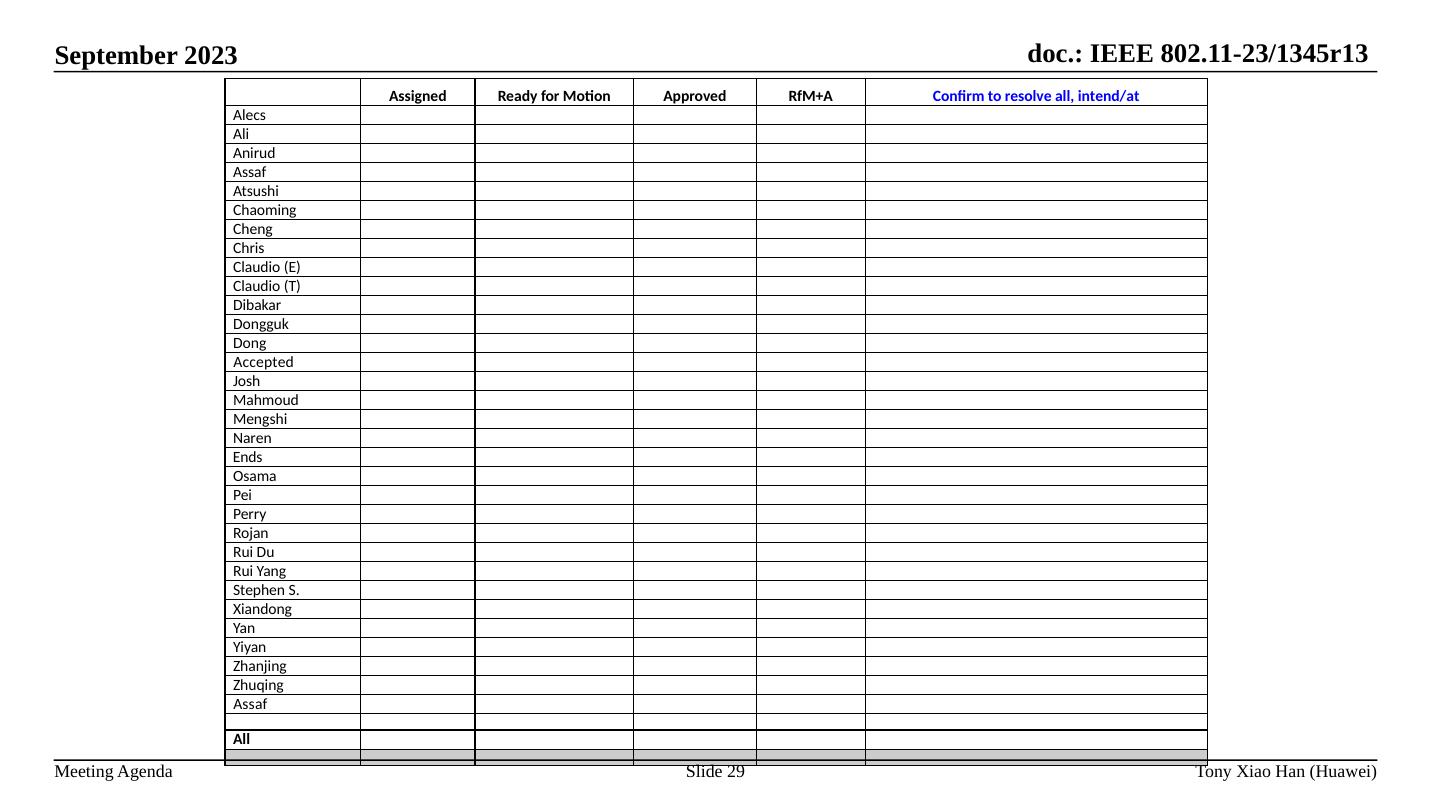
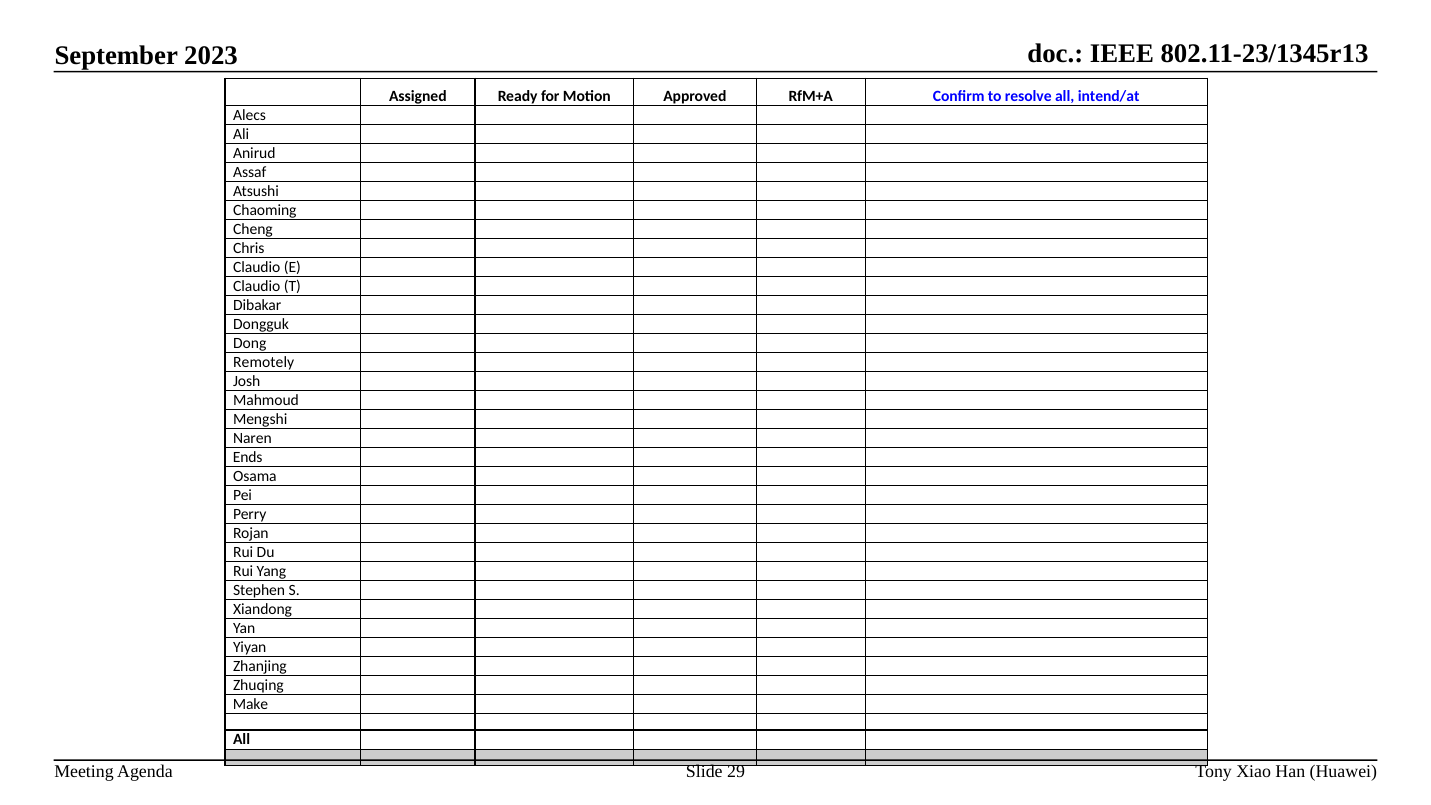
Accepted: Accepted -> Remotely
Assaf at (250, 704): Assaf -> Make
